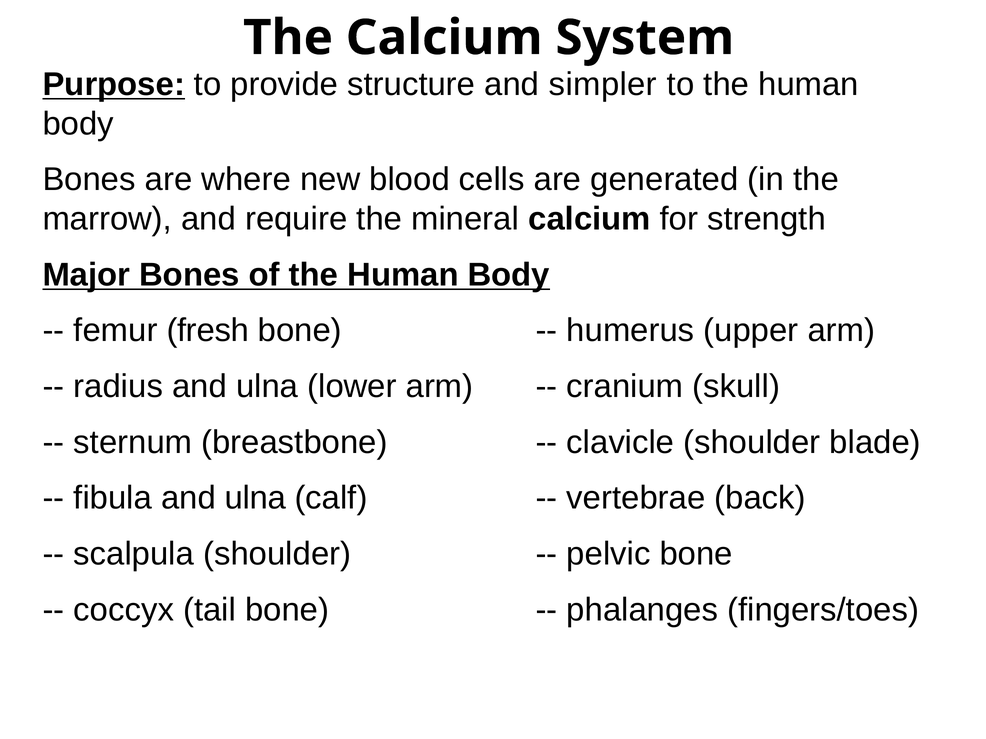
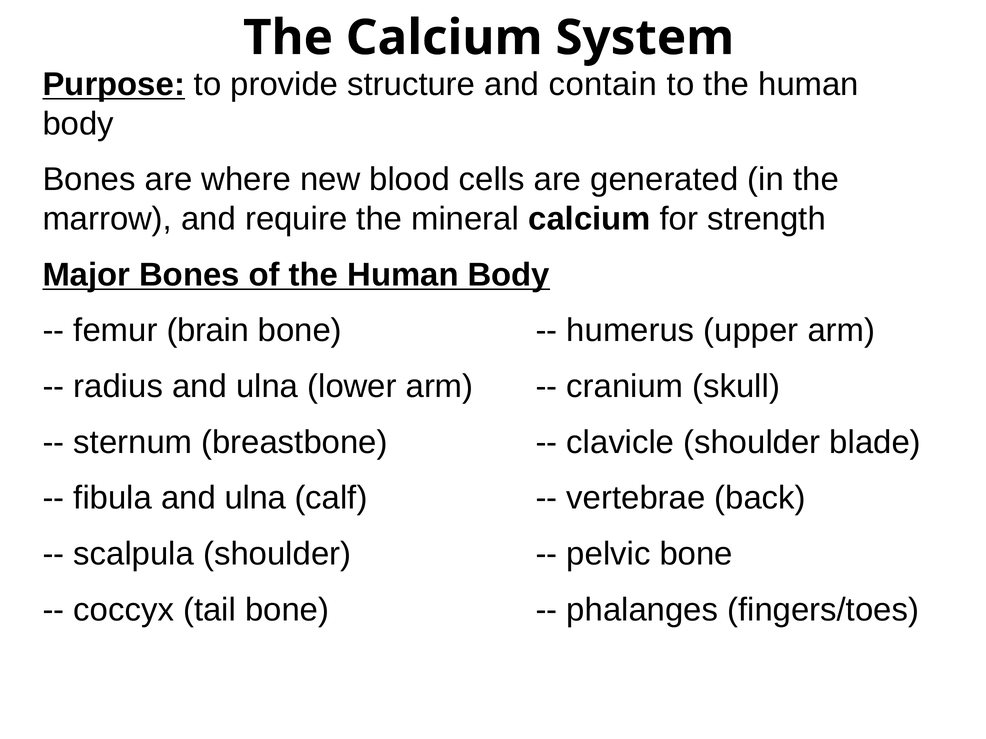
simpler: simpler -> contain
fresh: fresh -> brain
